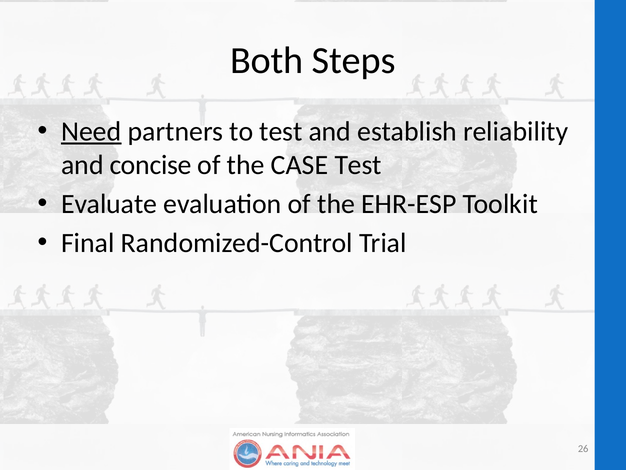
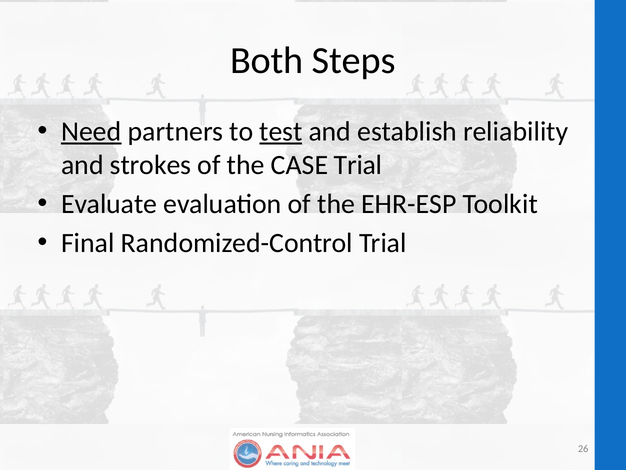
test at (281, 131) underline: none -> present
concise: concise -> strokes
CASE Test: Test -> Trial
